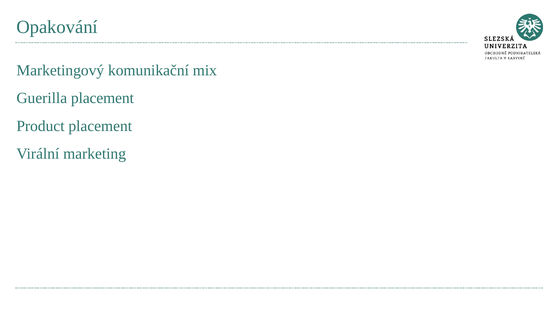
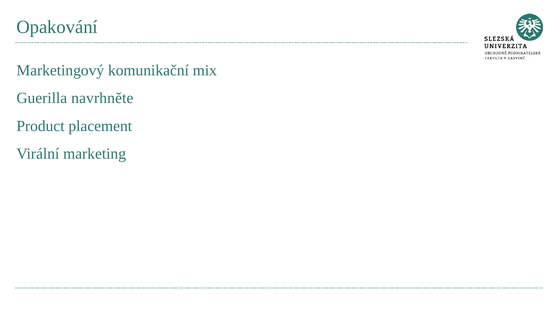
Guerilla placement: placement -> navrhněte
